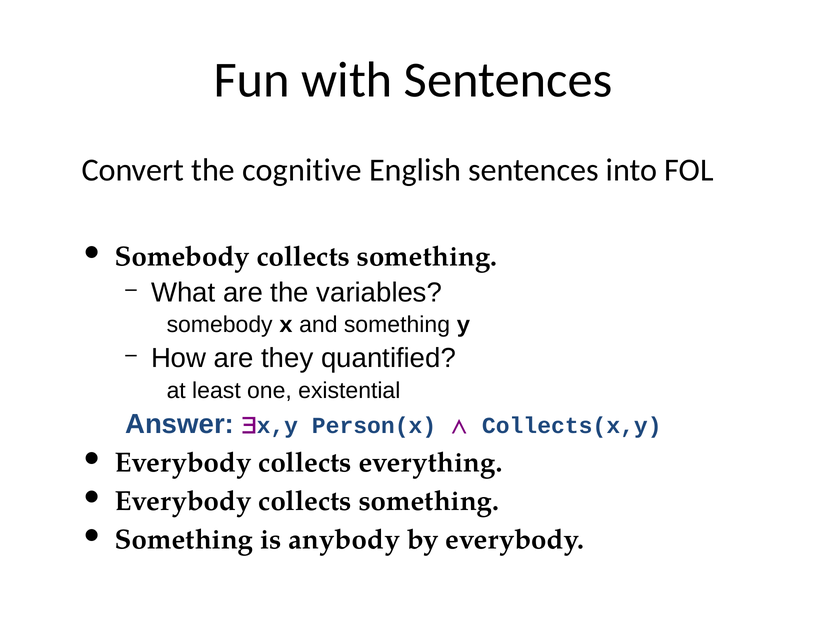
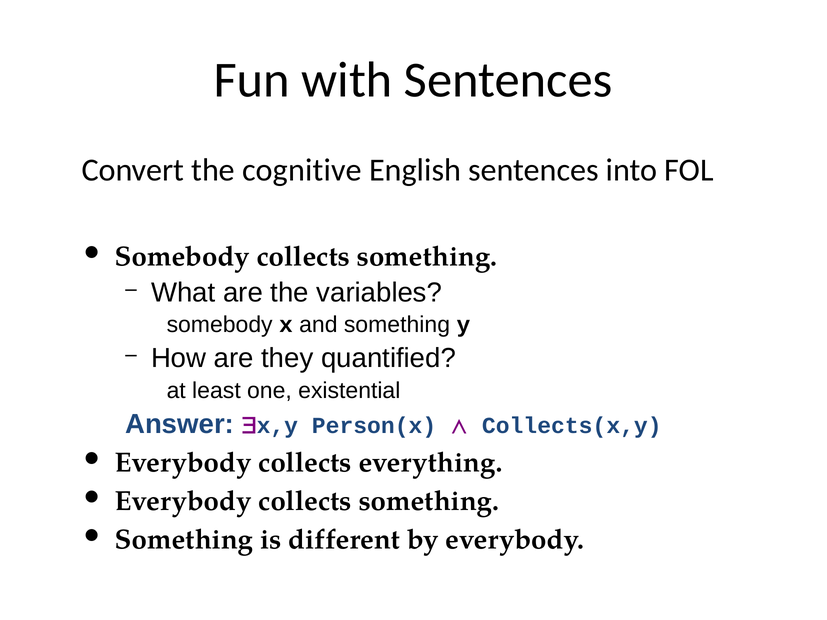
anybody: anybody -> different
